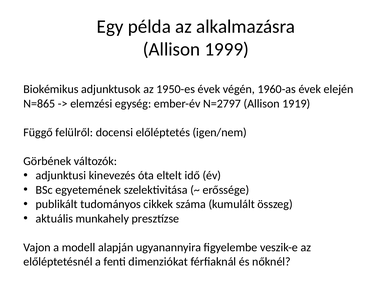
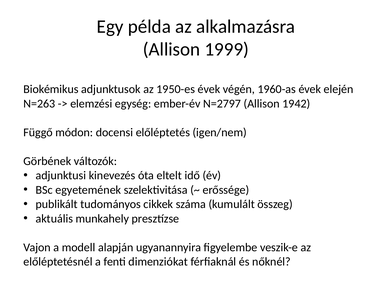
N=865: N=865 -> N=263
1919: 1919 -> 1942
felülről: felülről -> módon
